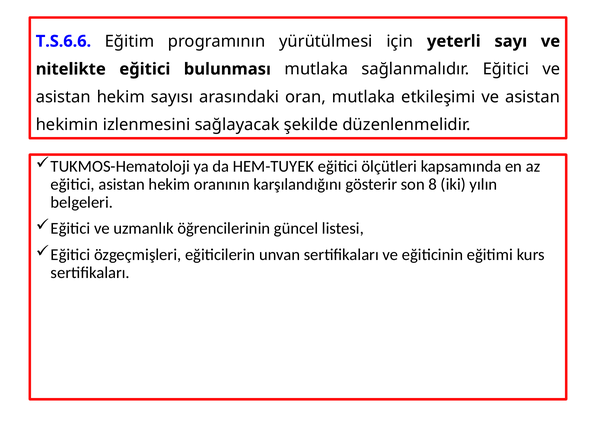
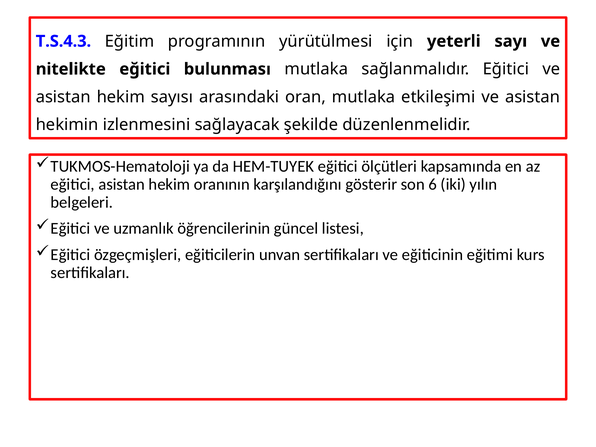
T.S.6.6: T.S.6.6 -> T.S.4.3
8: 8 -> 6
